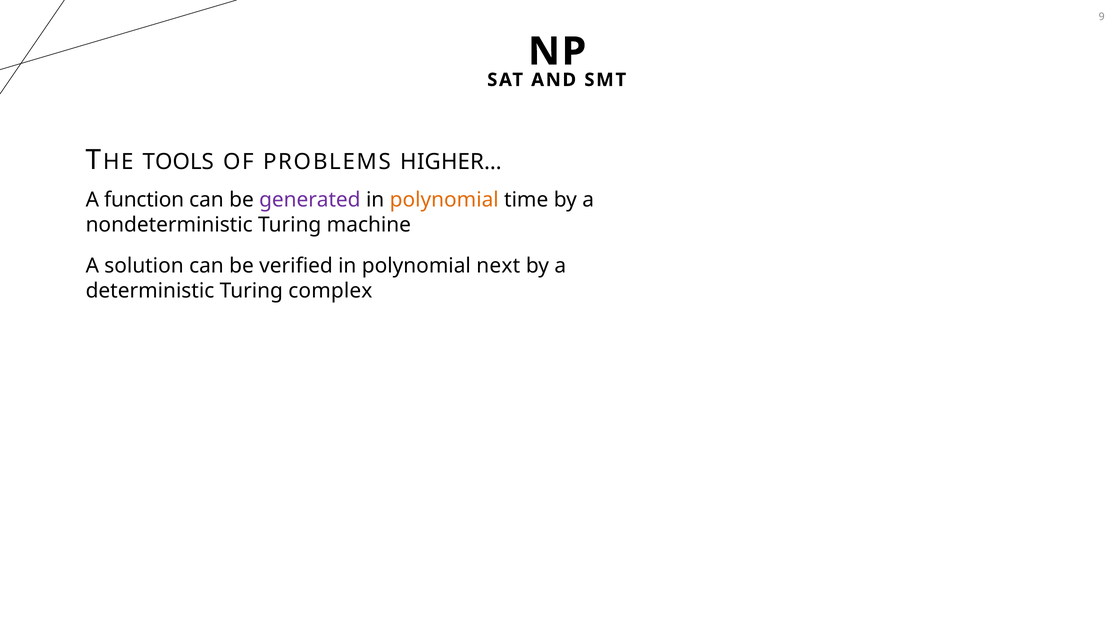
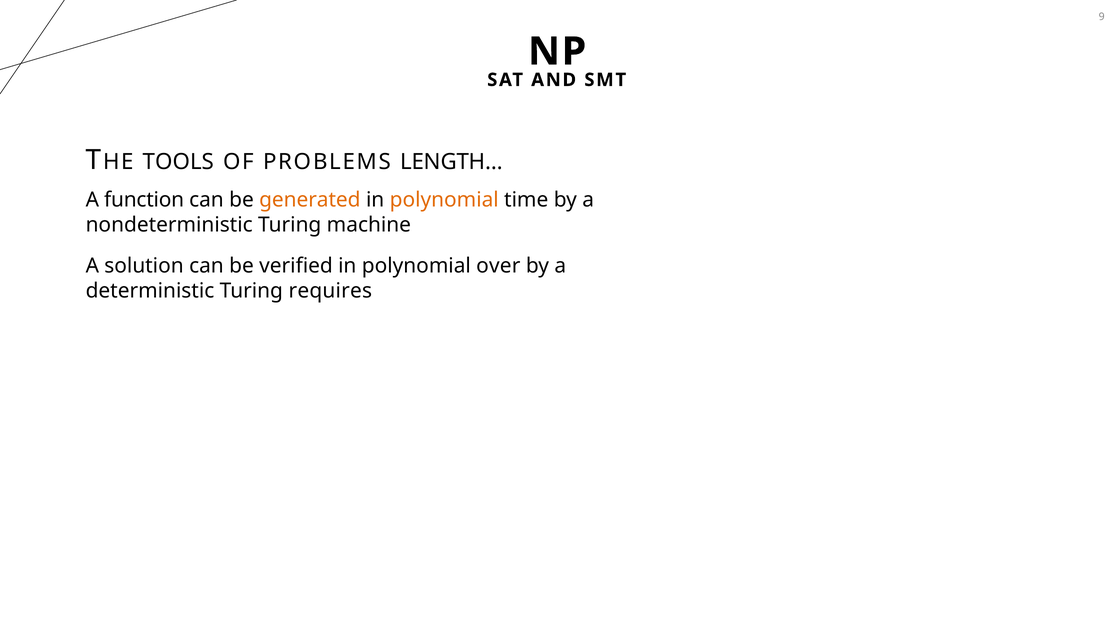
HIGHER…: HIGHER… -> LENGTH…
generated colour: purple -> orange
next: next -> over
complex: complex -> requires
